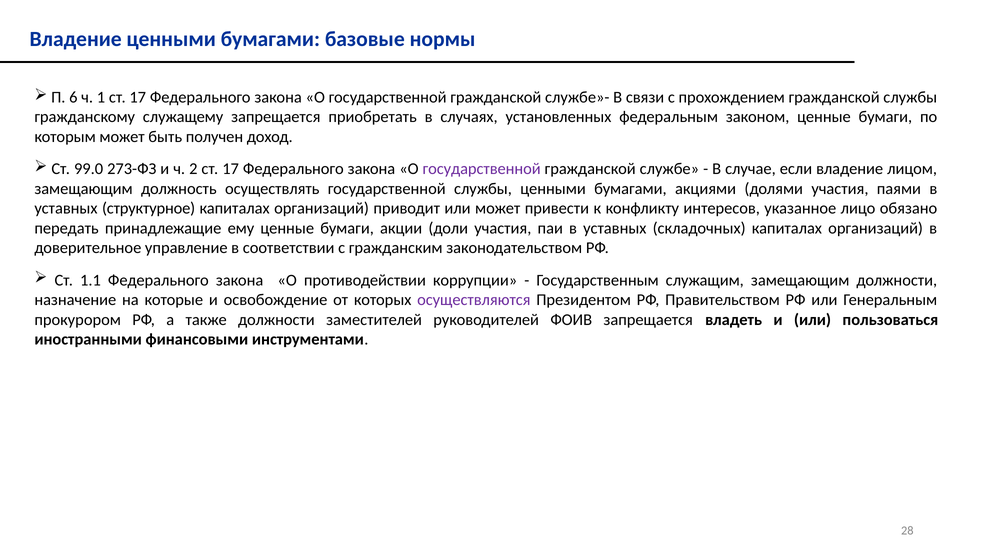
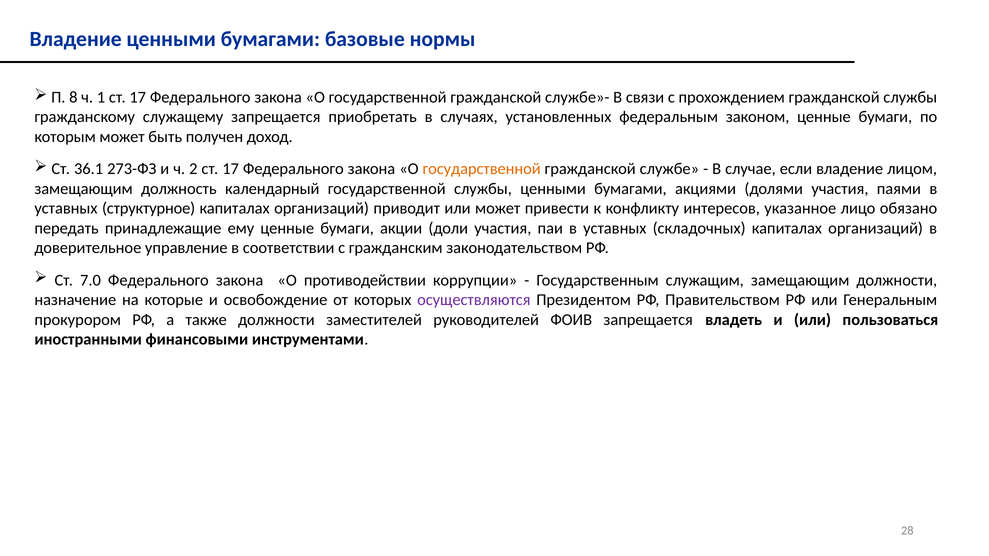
6: 6 -> 8
99.0: 99.0 -> 36.1
государственной at (482, 169) colour: purple -> orange
осуществлять: осуществлять -> календарный
1.1: 1.1 -> 7.0
